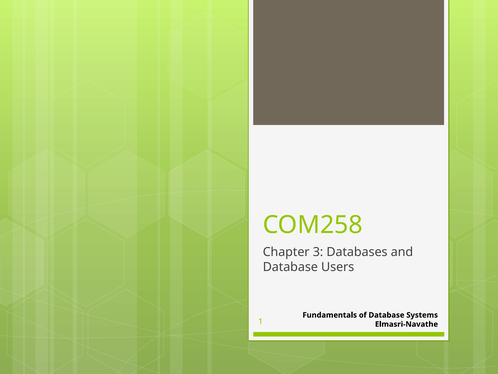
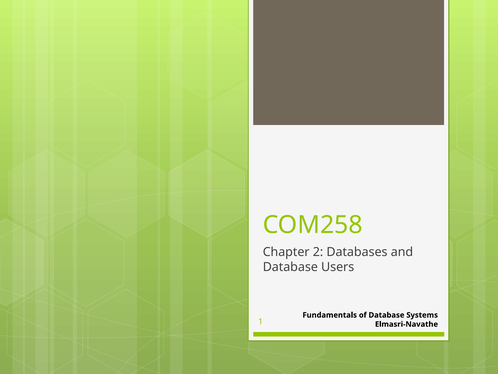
3: 3 -> 2
